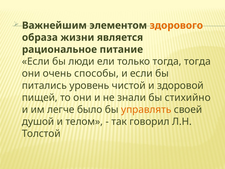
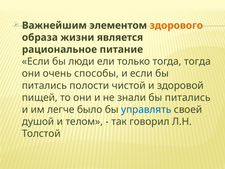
уровень: уровень -> полости
знали бы стихийно: стихийно -> питались
управлять colour: orange -> blue
